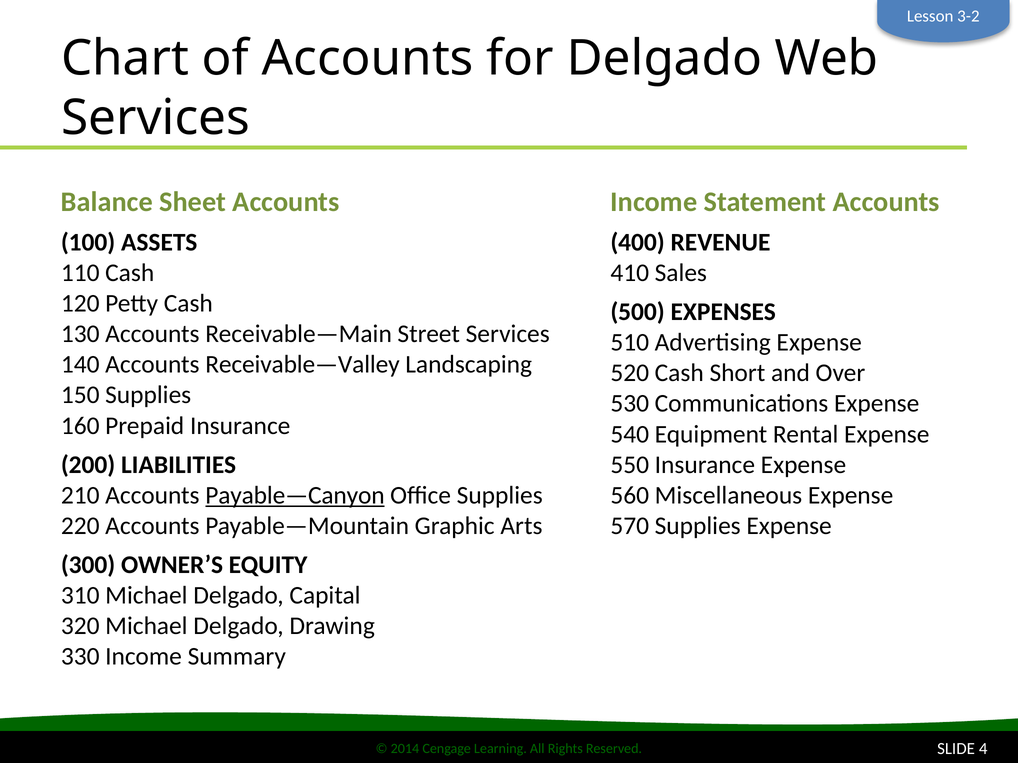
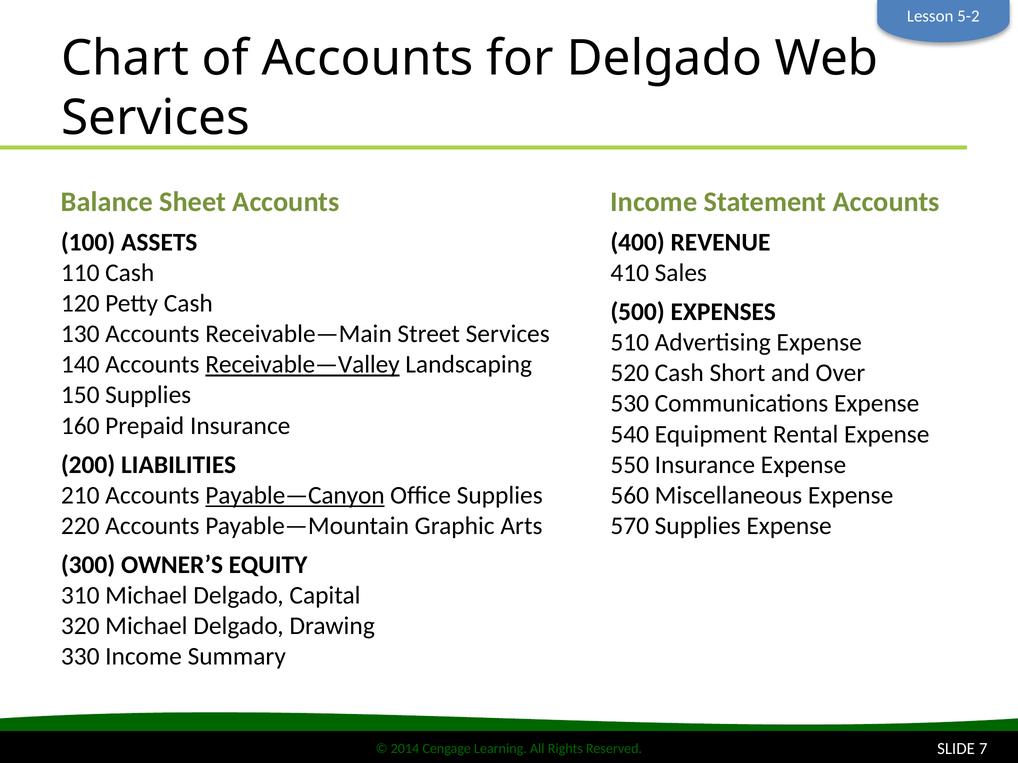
3-2: 3-2 -> 5-2
Receivable—Valley underline: none -> present
4: 4 -> 7
